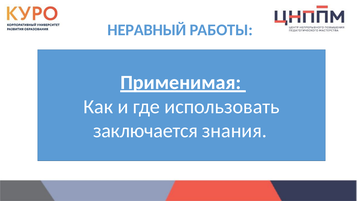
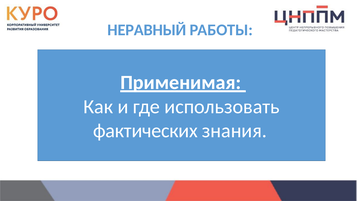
заключается: заключается -> фактических
